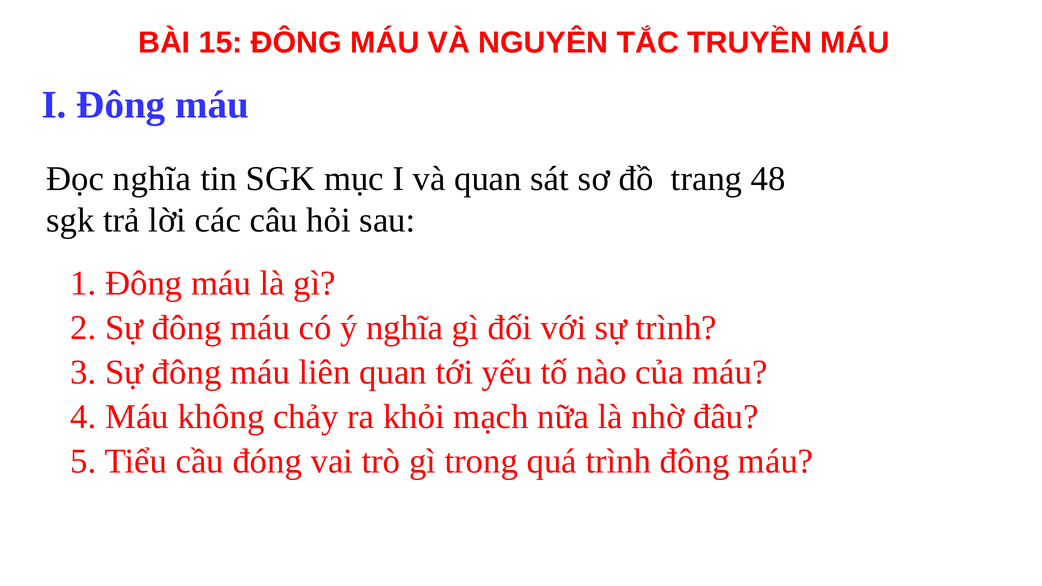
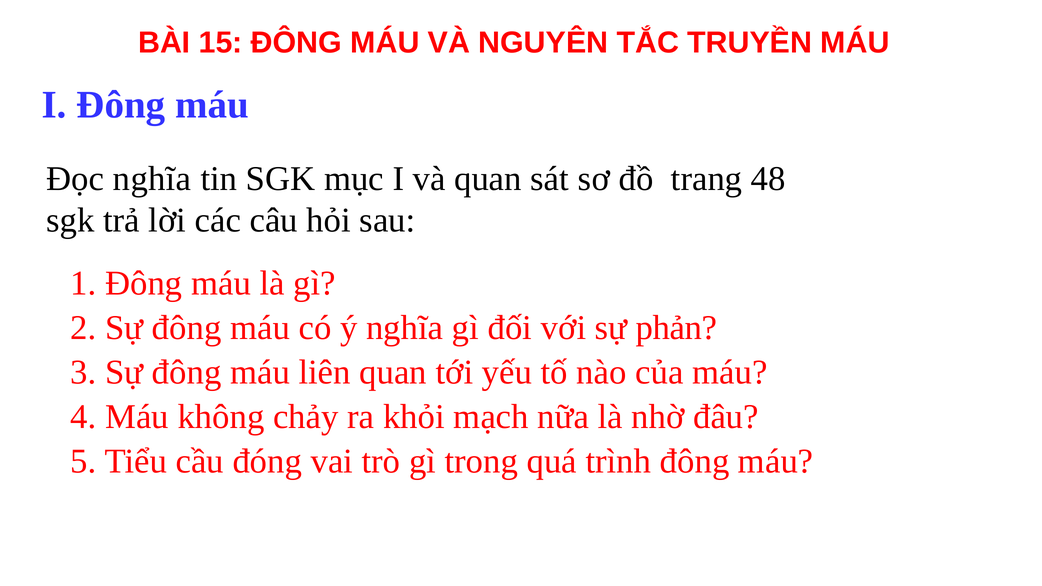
sự trình: trình -> phản
